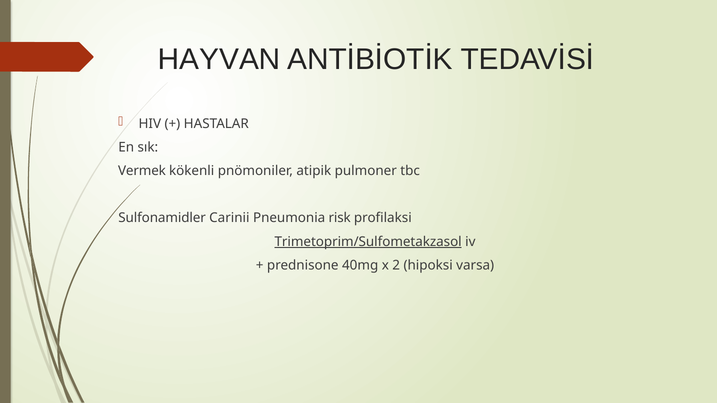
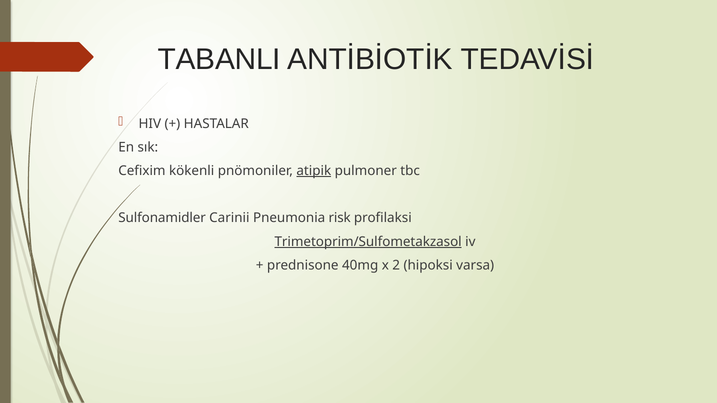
HAYVAN: HAYVAN -> TABANLI
Vermek: Vermek -> Cefixim
atipik underline: none -> present
